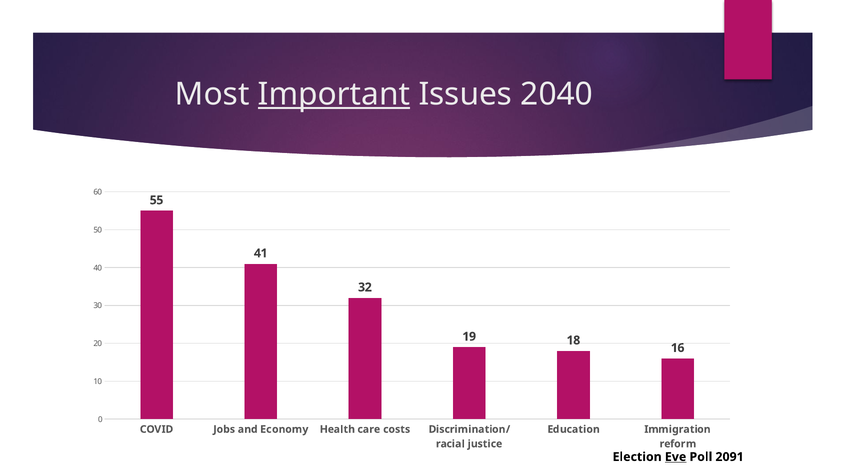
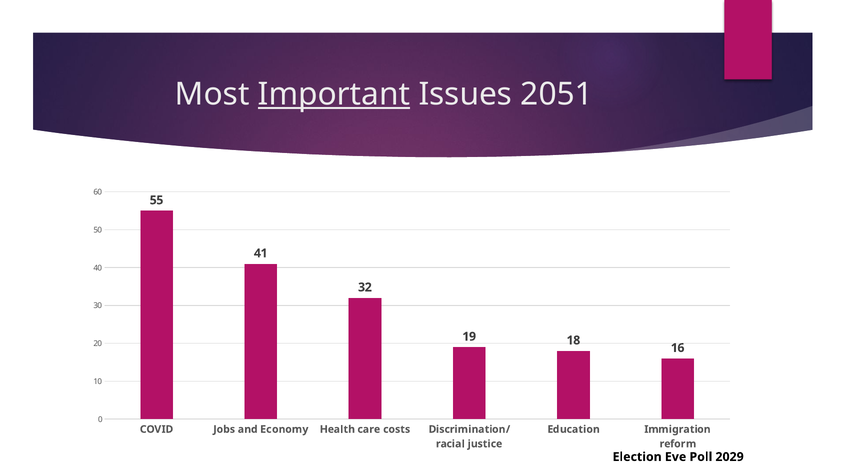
2040: 2040 -> 2051
Eve underline: present -> none
2091: 2091 -> 2029
